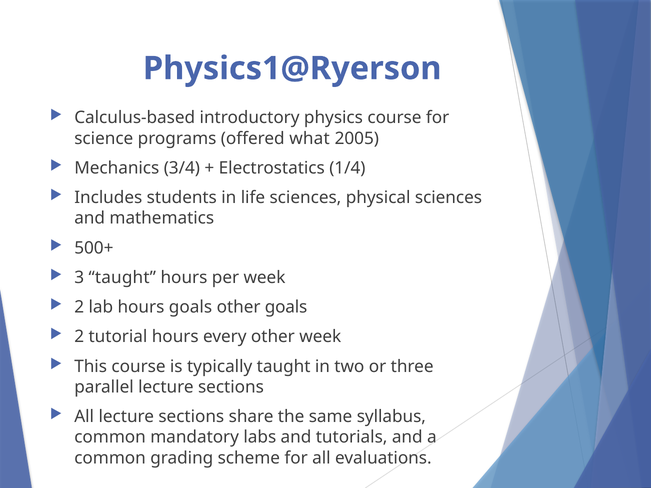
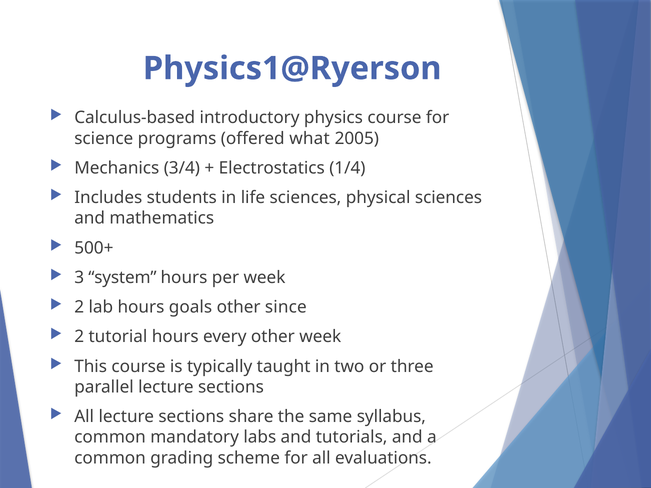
3 taught: taught -> system
other goals: goals -> since
